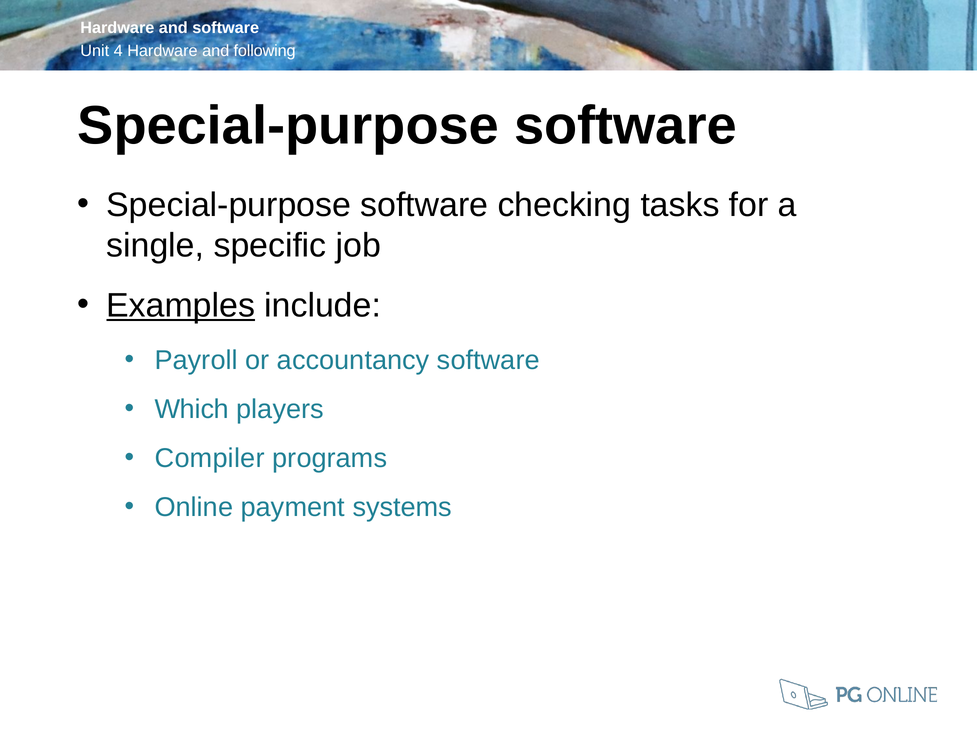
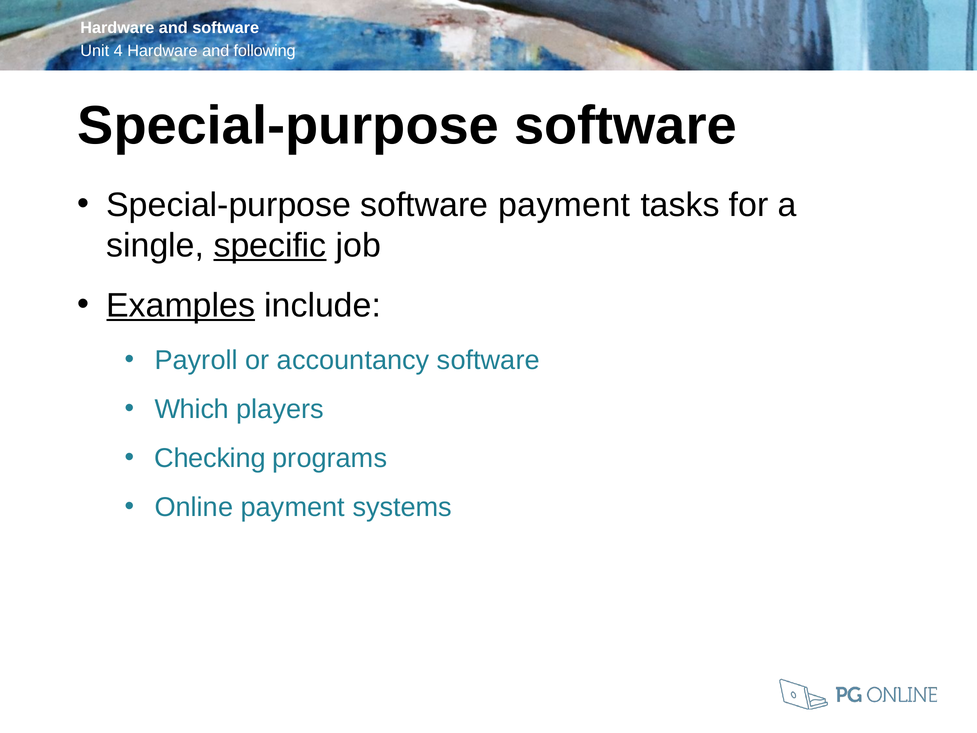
software checking: checking -> payment
specific underline: none -> present
Compiler: Compiler -> Checking
